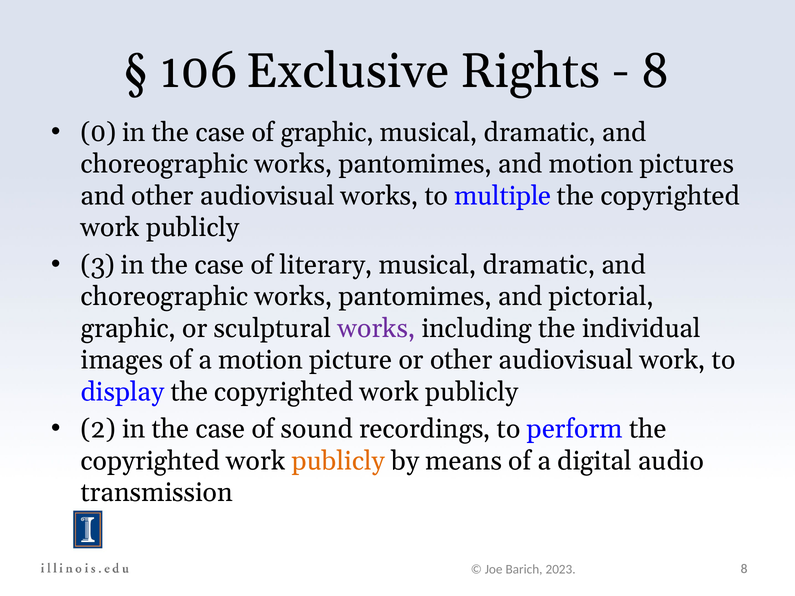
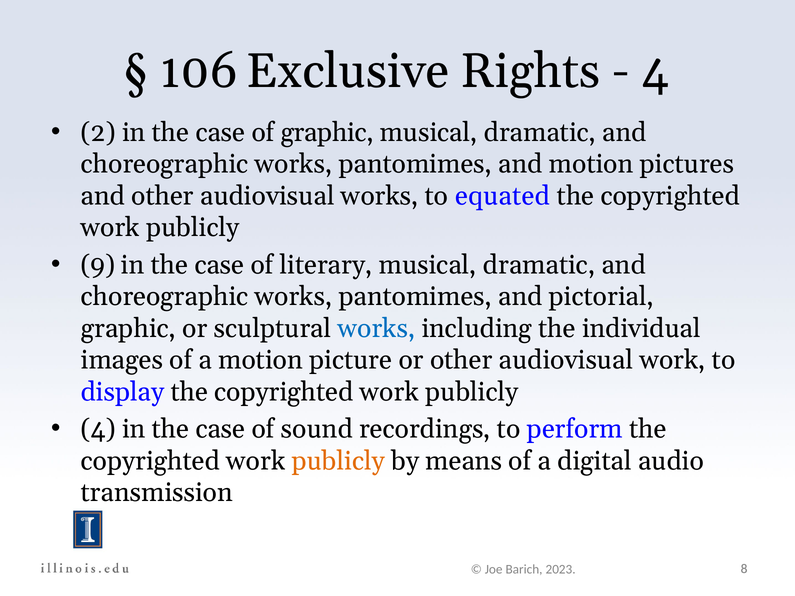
8 at (655, 71): 8 -> 4
0: 0 -> 2
multiple: multiple -> equated
3: 3 -> 9
works at (376, 329) colour: purple -> blue
2 at (98, 429): 2 -> 4
